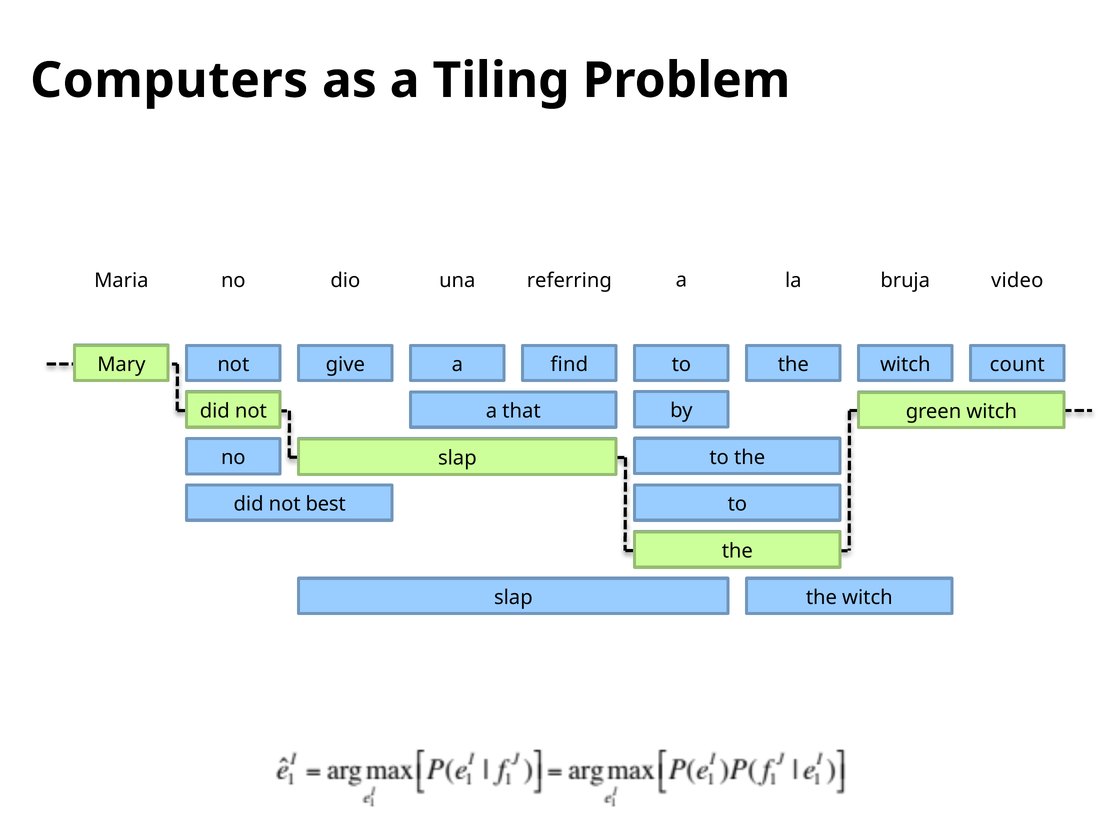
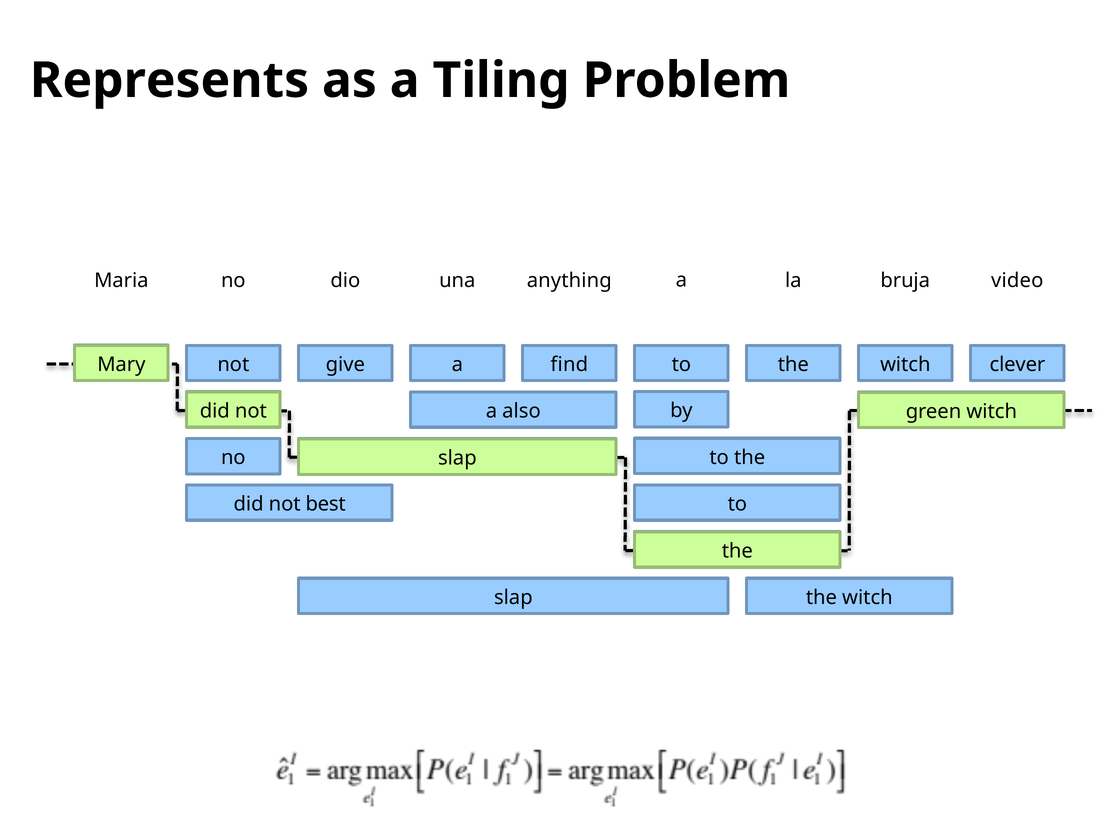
Computers: Computers -> Represents
referring: referring -> anything
count: count -> clever
that: that -> also
